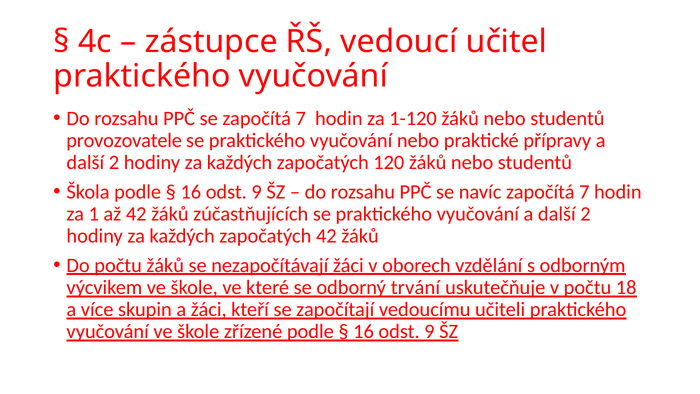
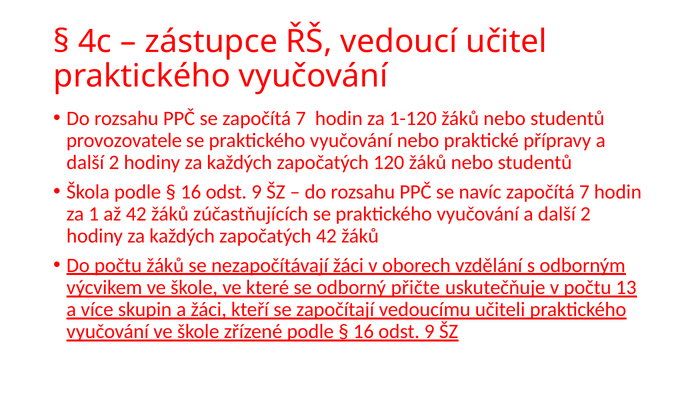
trvání: trvání -> přičte
18: 18 -> 13
